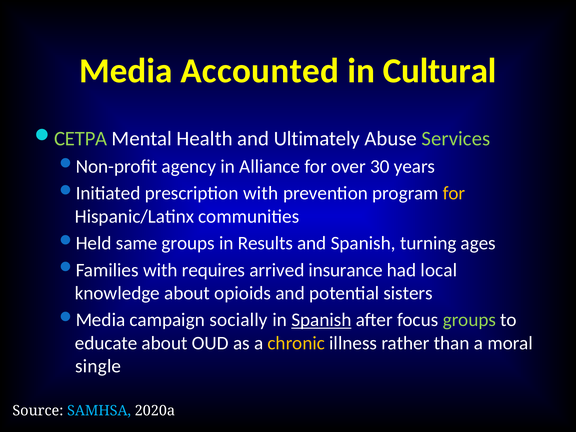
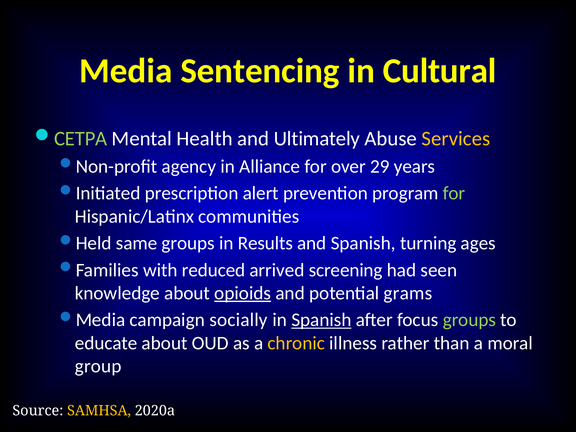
Accounted: Accounted -> Sentencing
Services colour: light green -> yellow
30: 30 -> 29
prescription with: with -> alert
for at (454, 193) colour: yellow -> light green
requires: requires -> reduced
insurance: insurance -> screening
local: local -> seen
opioids underline: none -> present
sisters: sisters -> grams
single: single -> group
SAMHSA colour: light blue -> yellow
